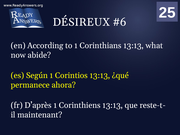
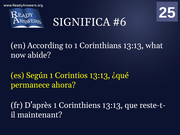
DÉSIREUX: DÉSIREUX -> SIGNIFICA
